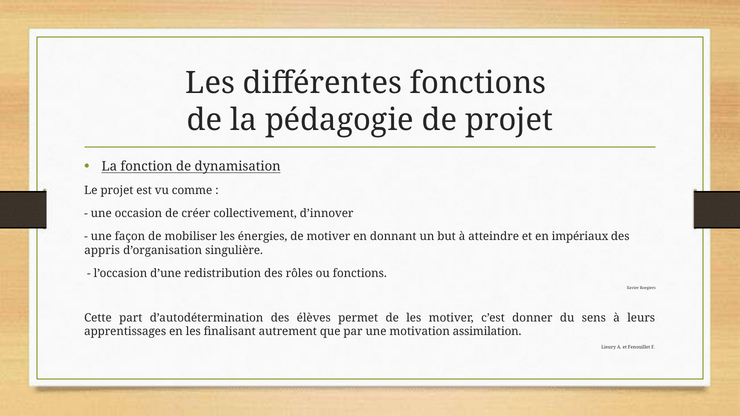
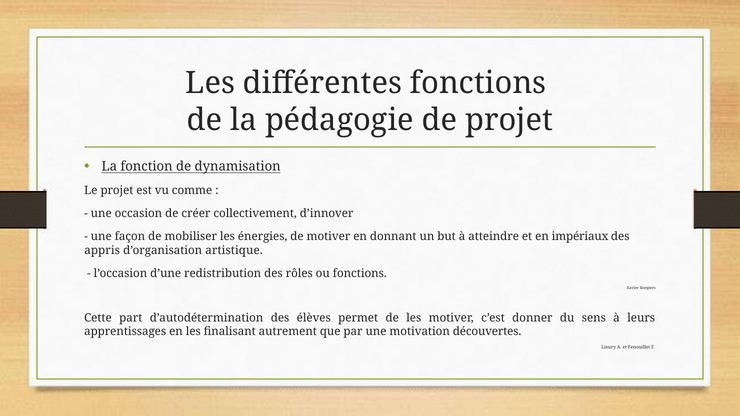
singulière: singulière -> artistique
assimilation: assimilation -> découvertes
